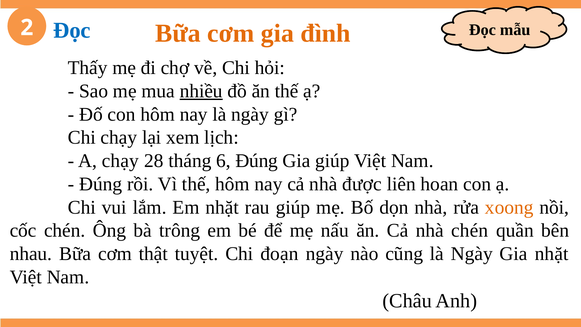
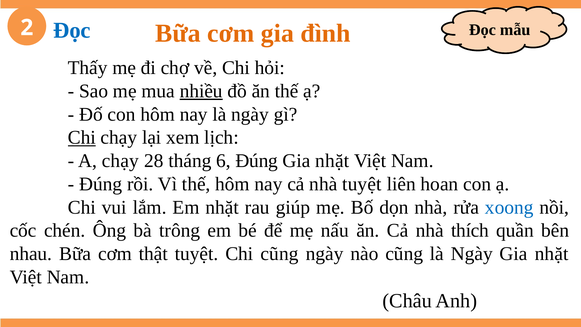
Chi at (82, 137) underline: none -> present
giúp at (332, 161): giúp -> nhặt
nhà được: được -> tuyệt
xoong colour: orange -> blue
nhà chén: chén -> thích
Chi đoạn: đoạn -> cũng
